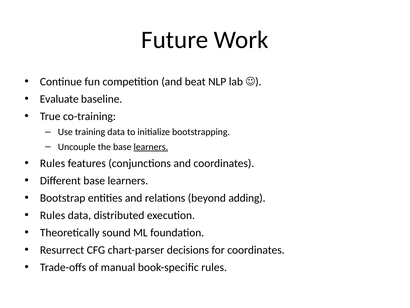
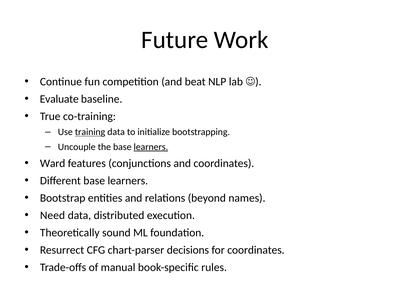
training underline: none -> present
Rules at (53, 163): Rules -> Ward
adding: adding -> names
Rules at (53, 215): Rules -> Need
